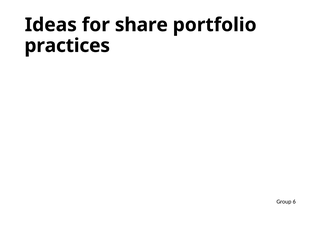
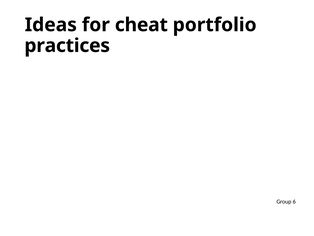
share: share -> cheat
